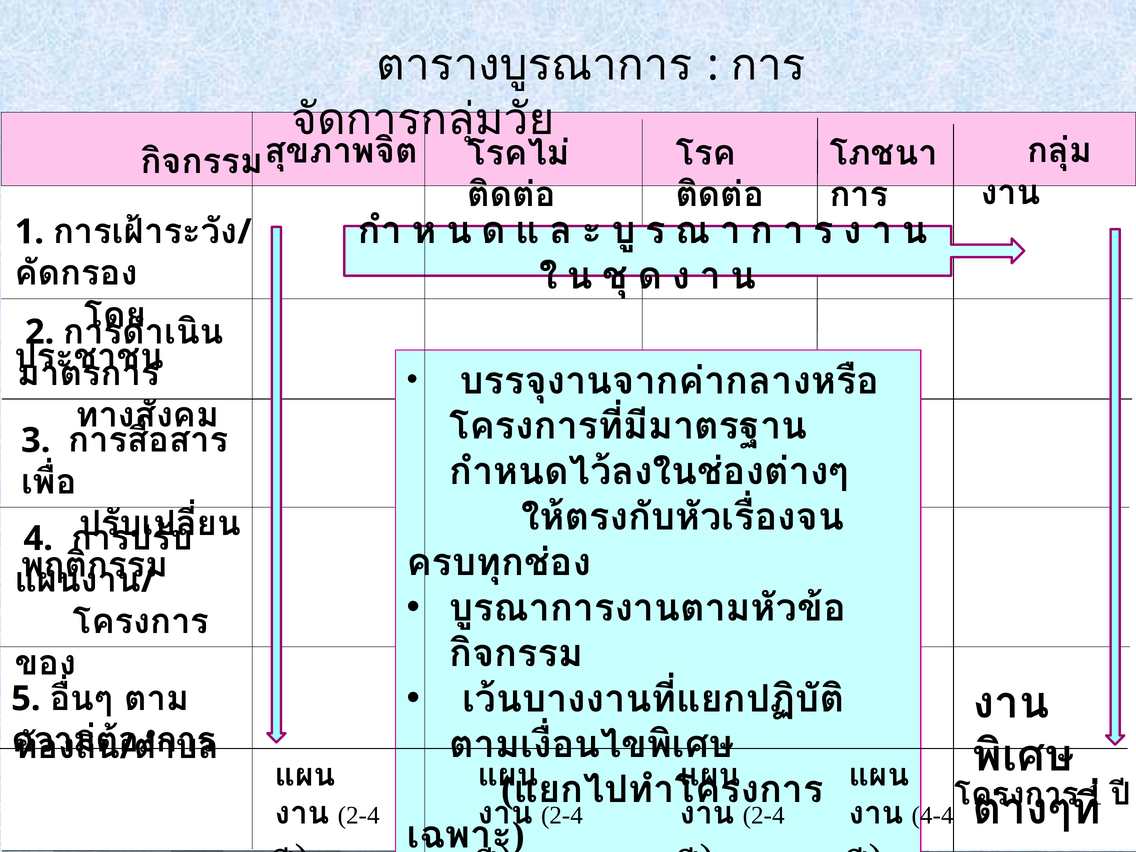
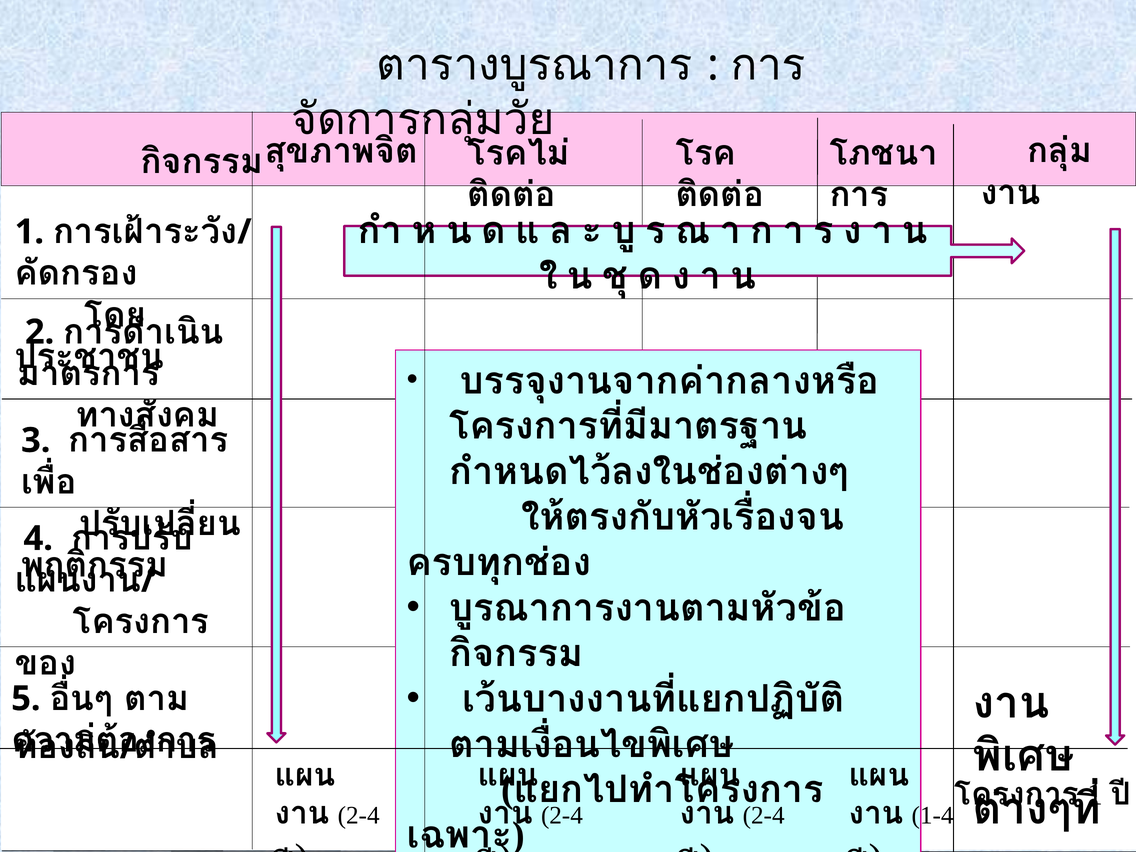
4-4: 4-4 -> 1-4
